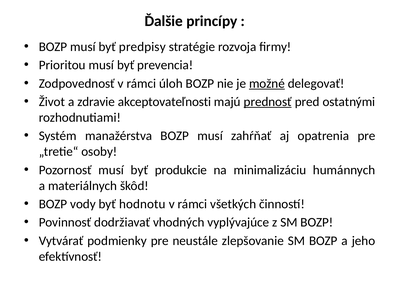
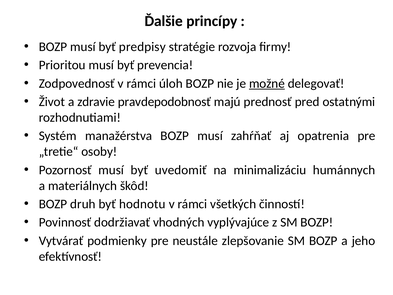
akceptovateľnosti: akceptovateľnosti -> pravdepodobnosť
prednosť underline: present -> none
produkcie: produkcie -> uvedomiť
vody: vody -> druh
